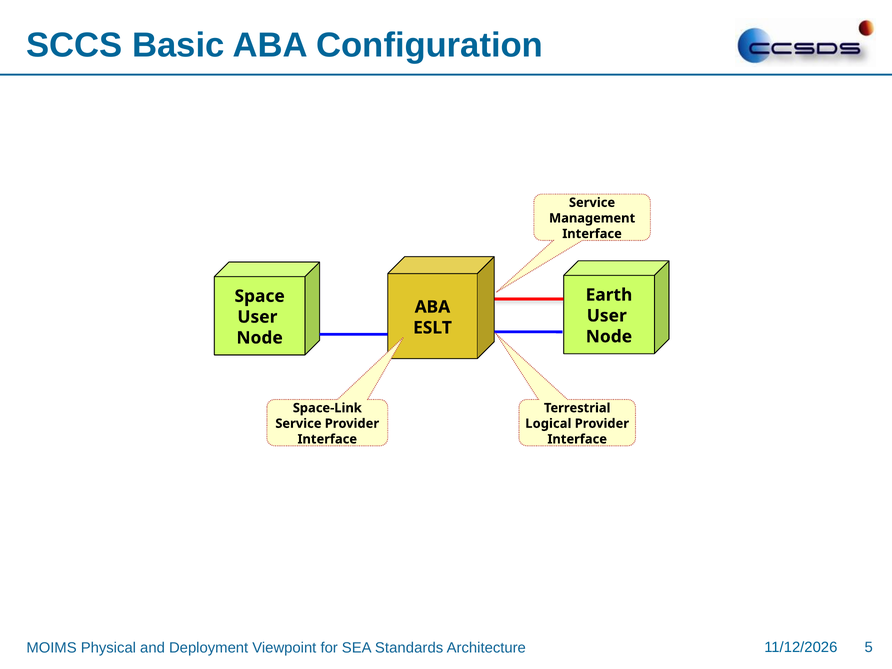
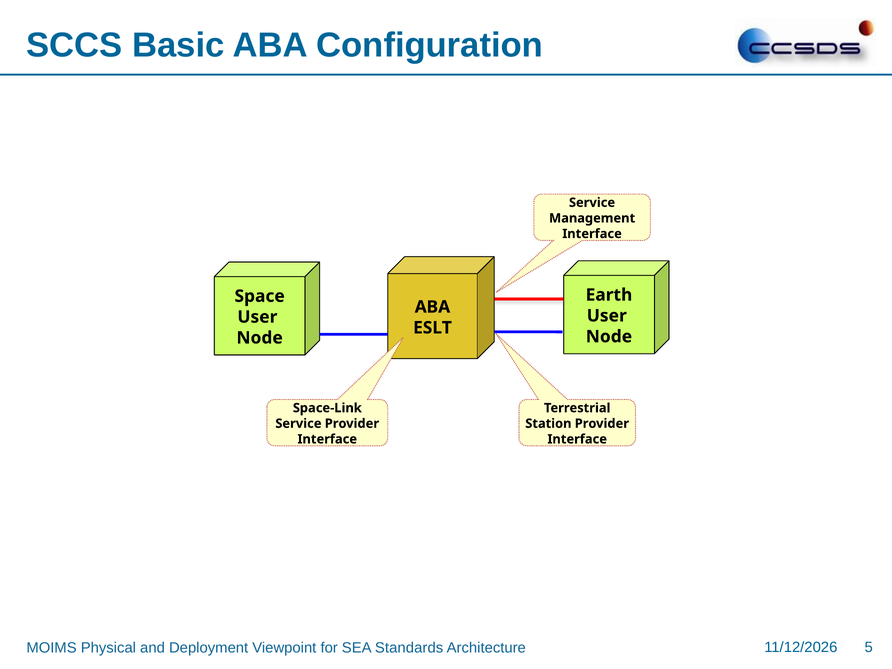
Logical: Logical -> Station
